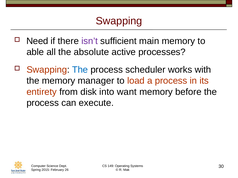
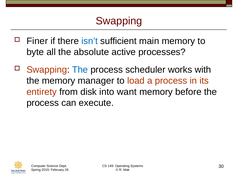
Need: Need -> Finer
isn’t colour: purple -> blue
able: able -> byte
